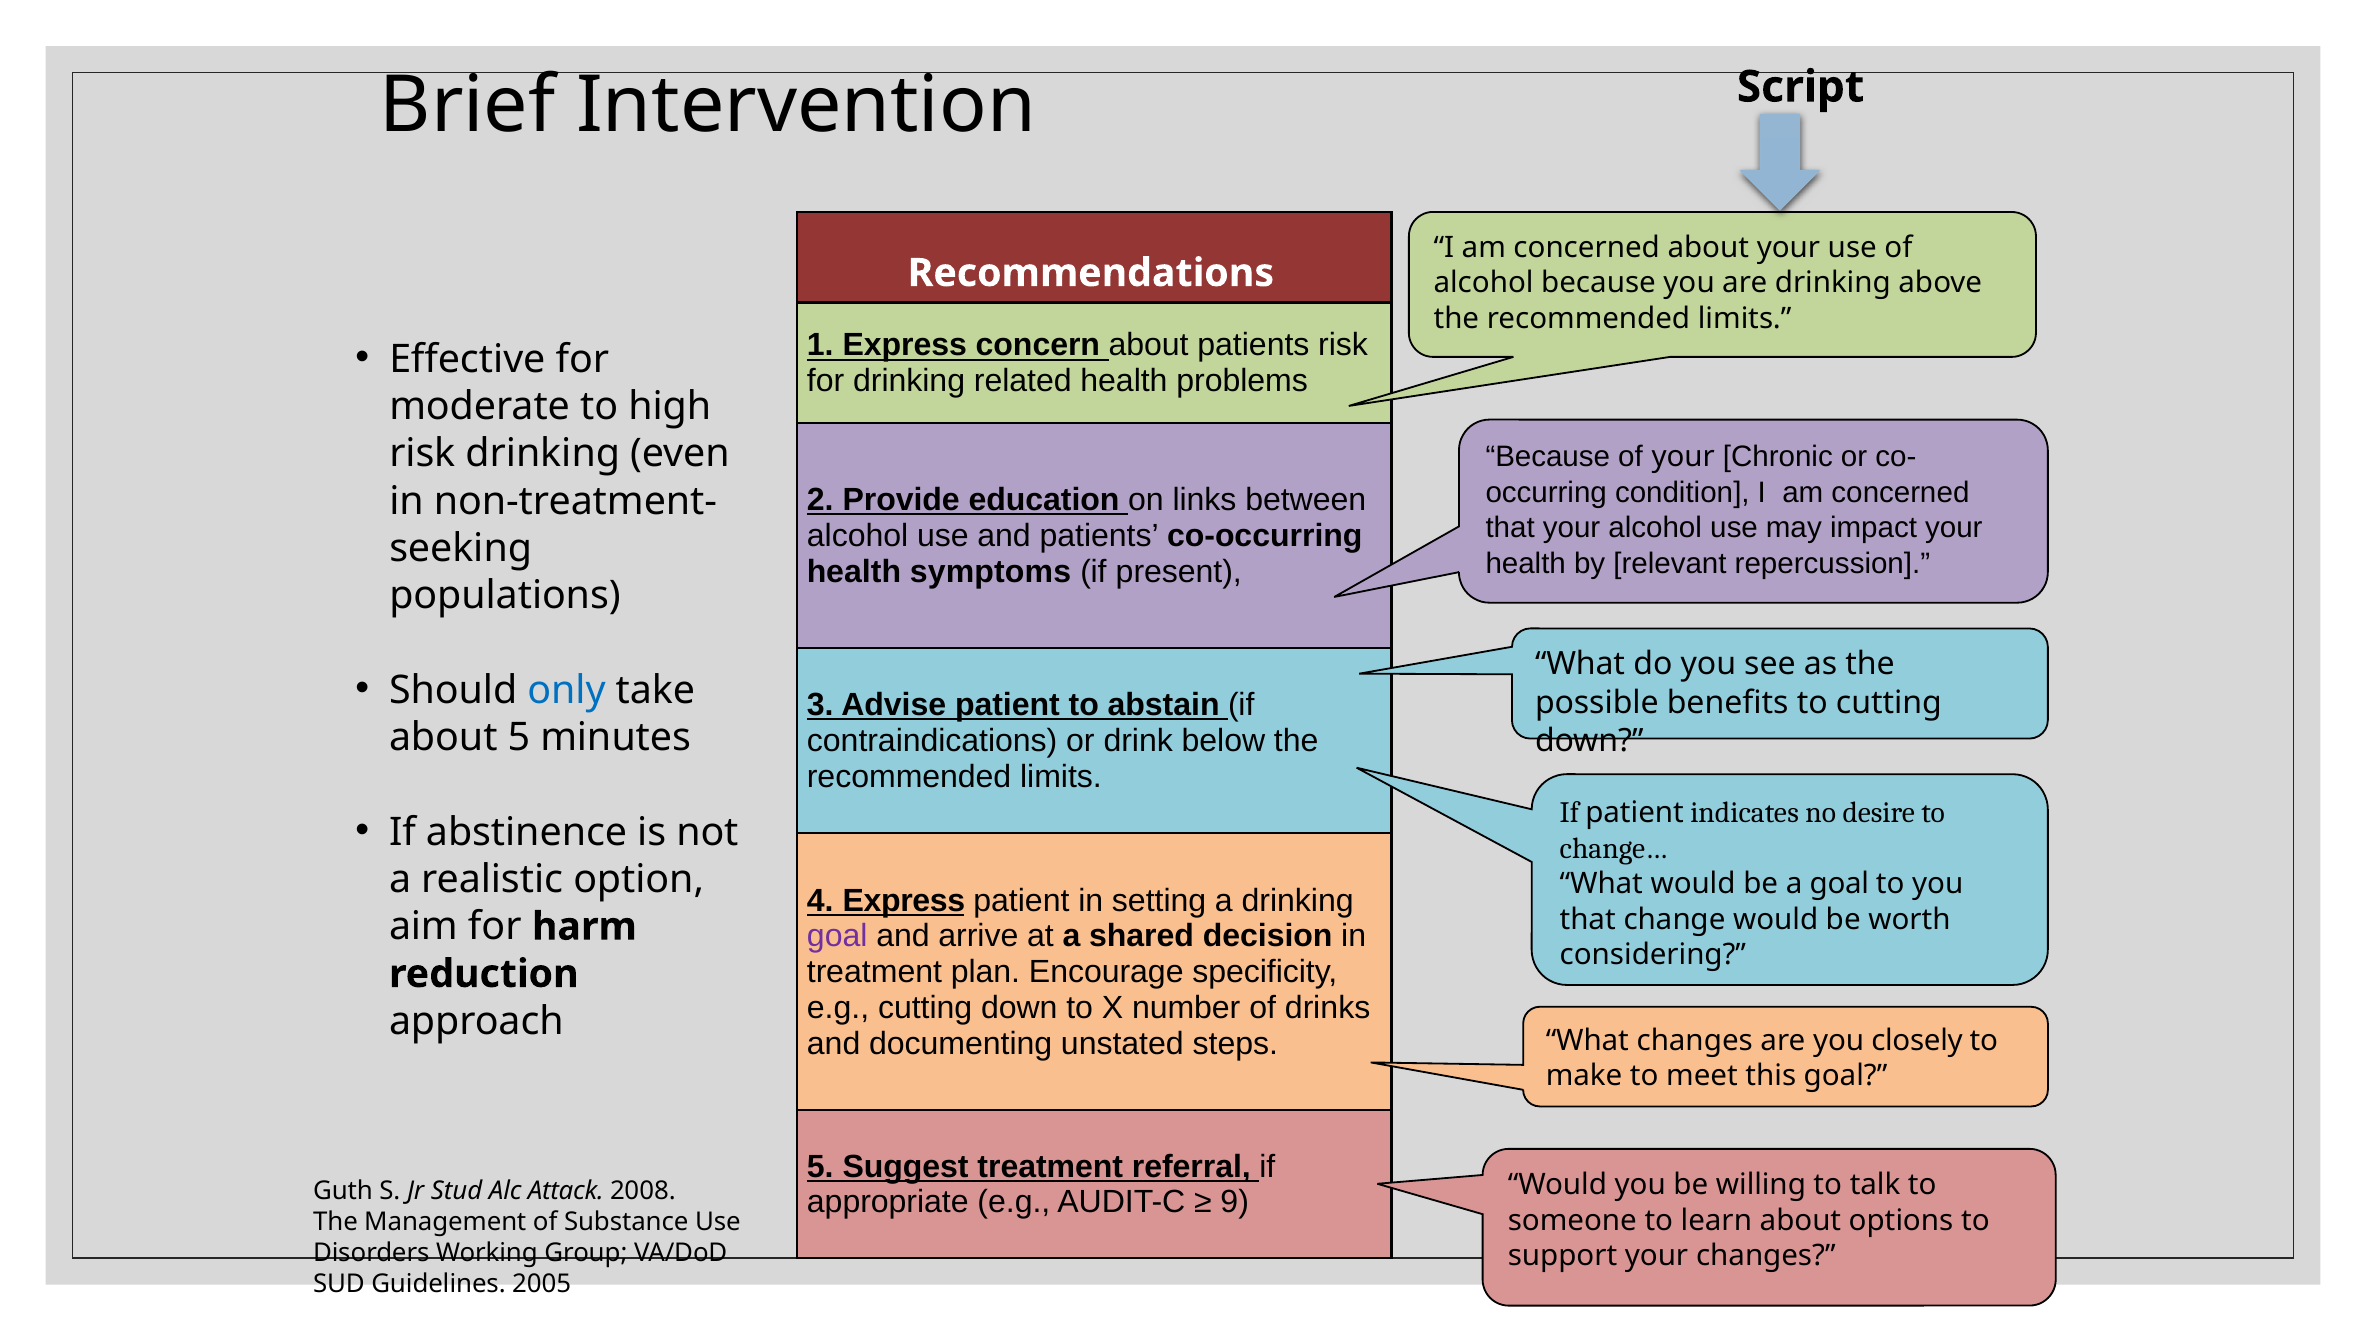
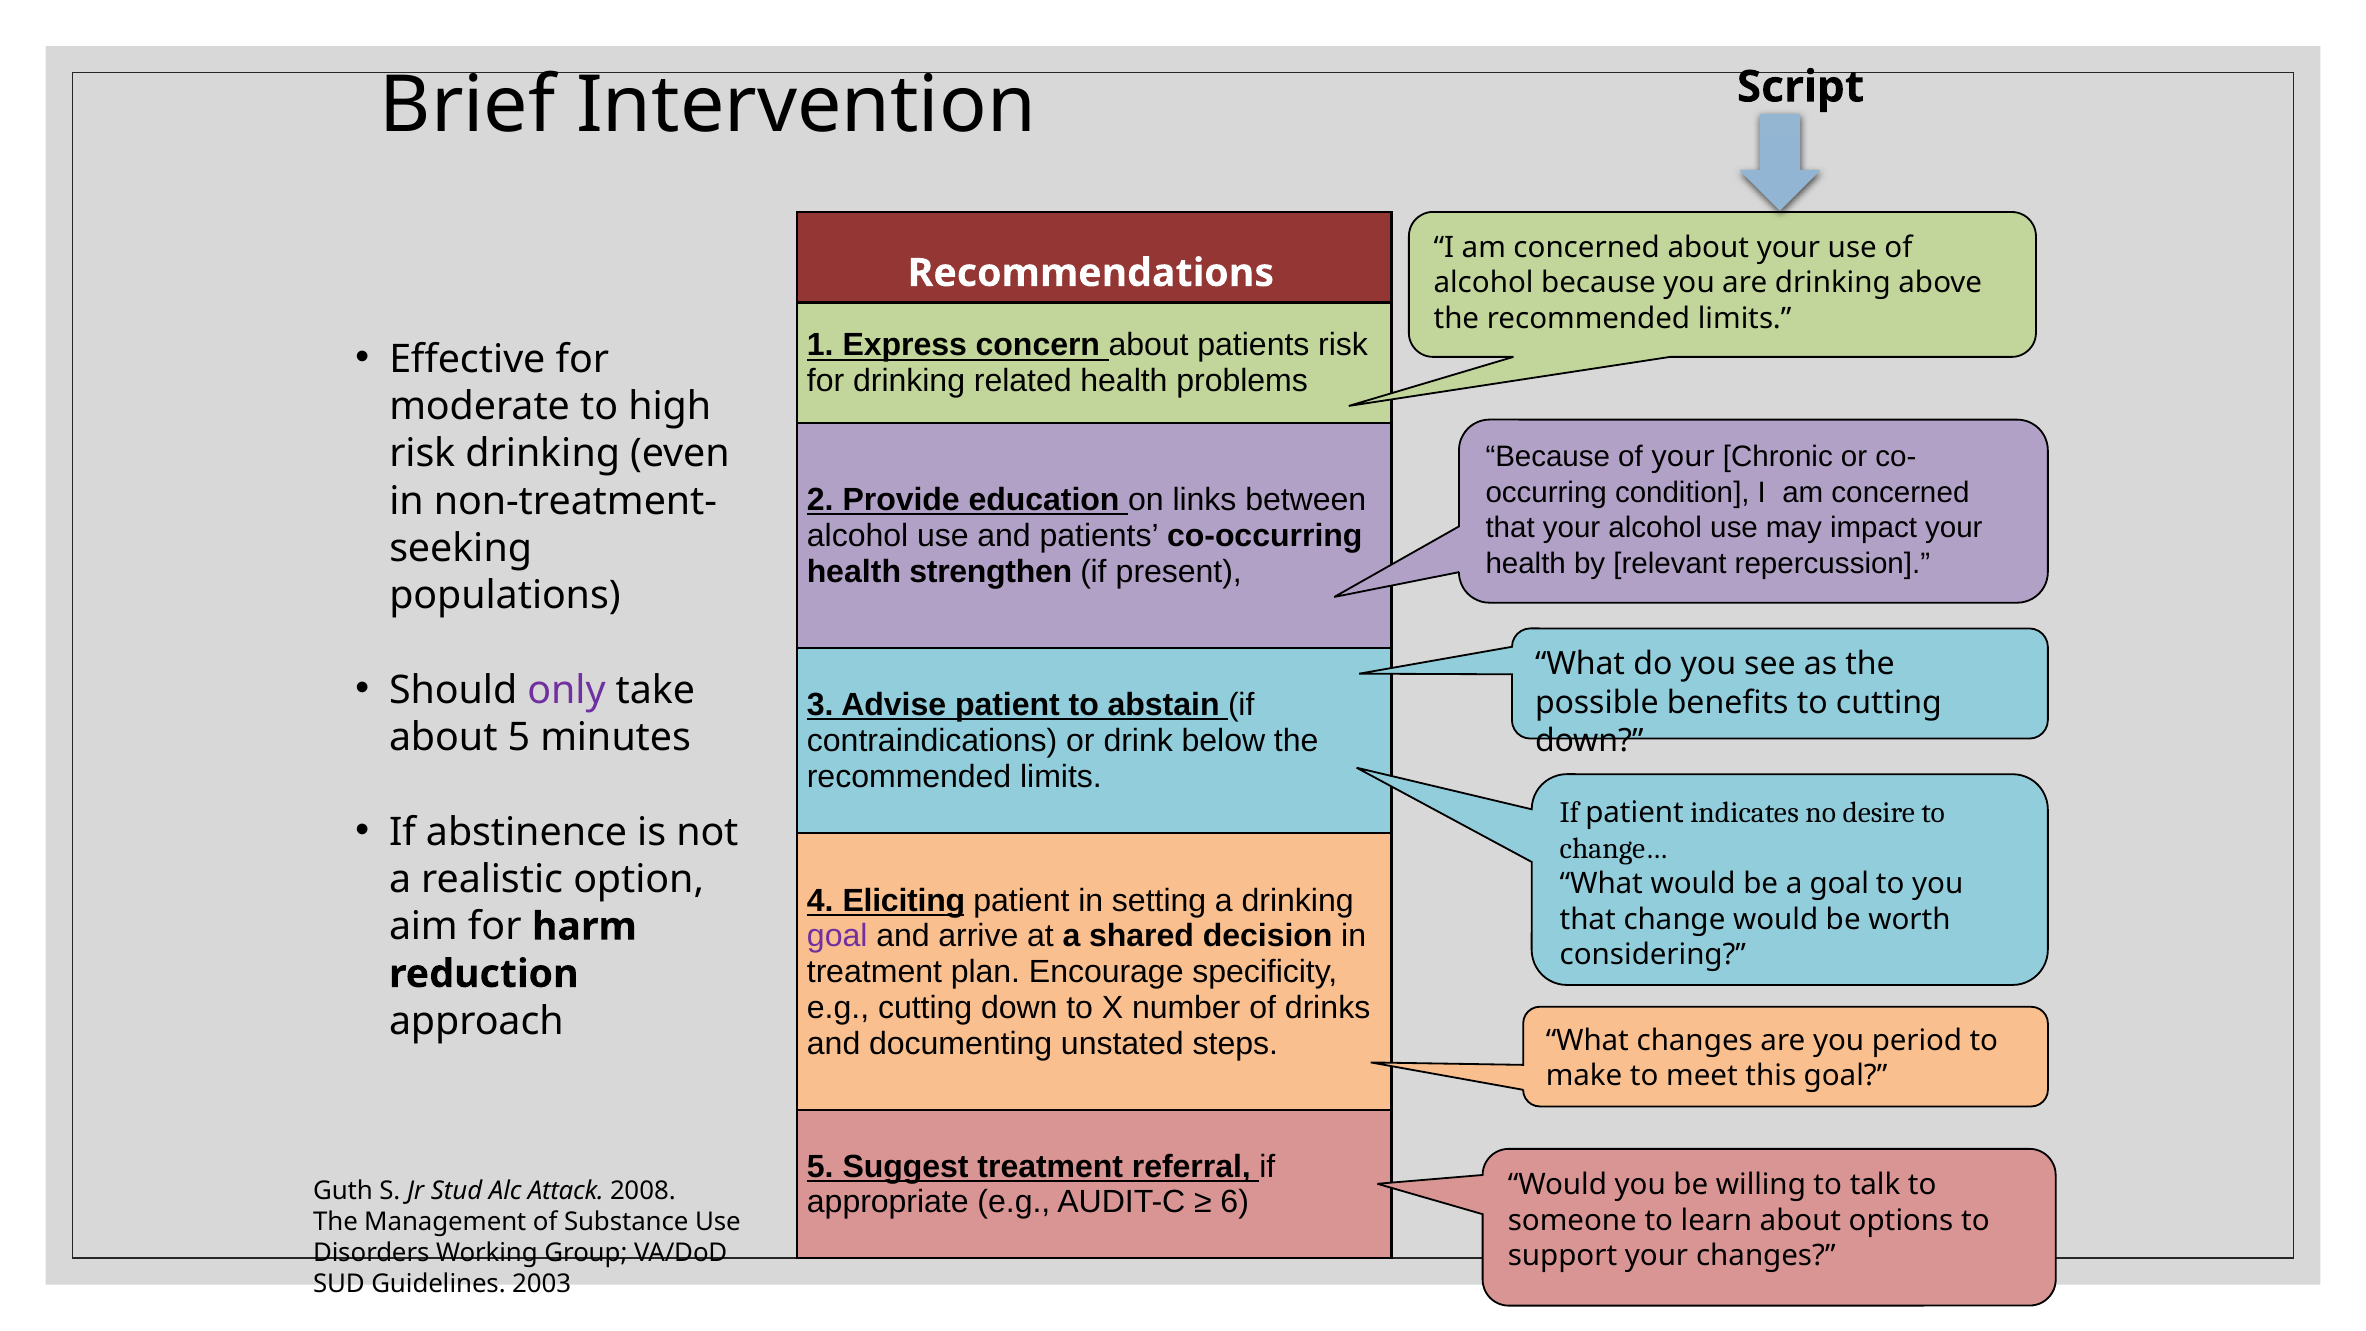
symptoms: symptoms -> strengthen
only colour: blue -> purple
4 Express: Express -> Eliciting
closely: closely -> period
9: 9 -> 6
2005: 2005 -> 2003
